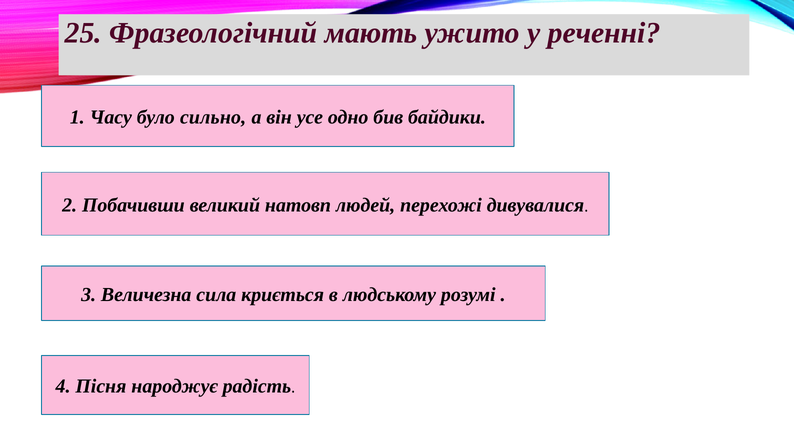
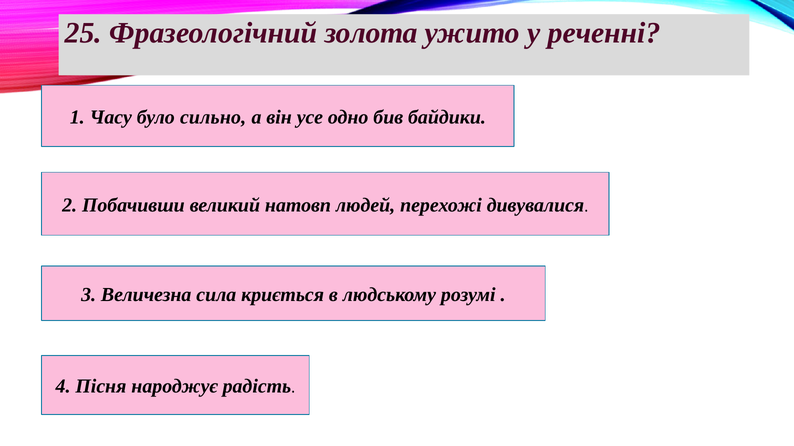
мають: мають -> золота
